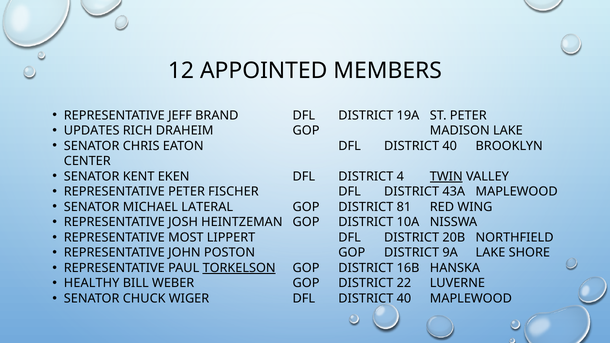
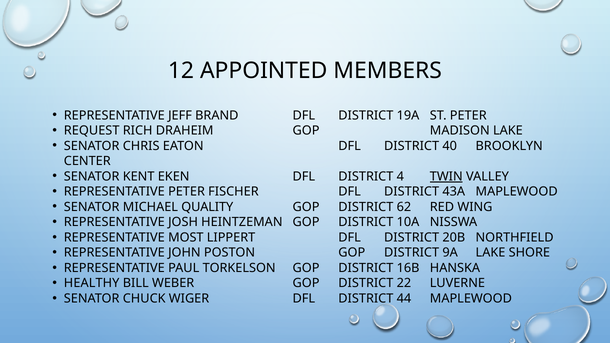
UPDATES: UPDATES -> REQUEST
LATERAL: LATERAL -> QUALITY
81: 81 -> 62
TORKELSON underline: present -> none
WIGER DFL DISTRICT 40: 40 -> 44
